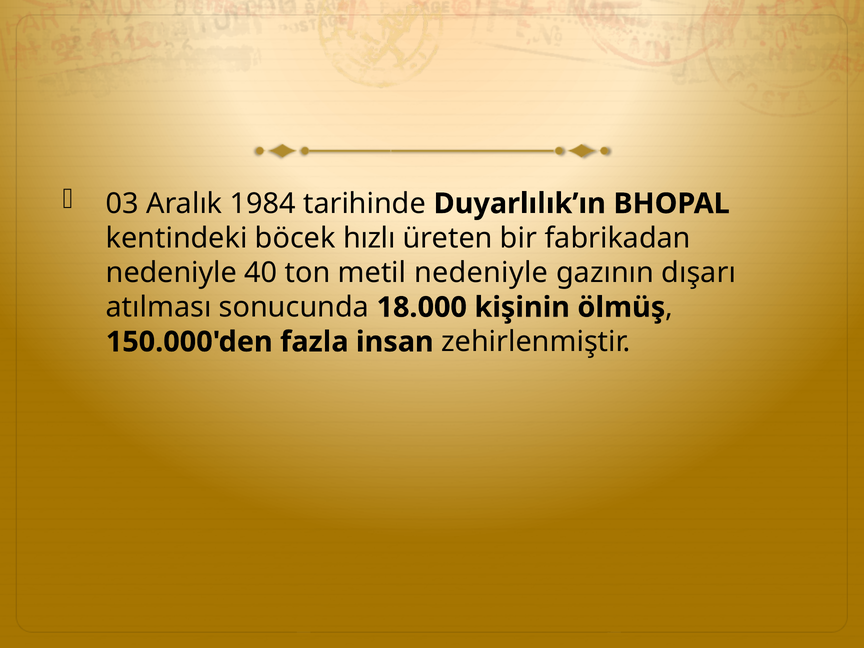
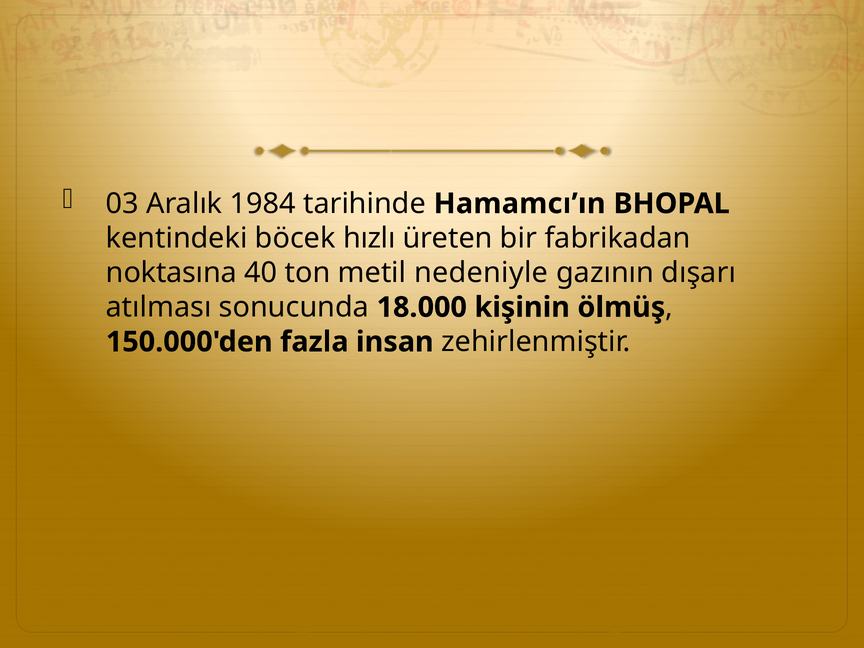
Duyarlılık’ın: Duyarlılık’ın -> Hamamcı’ın
nedeniyle at (171, 273): nedeniyle -> noktasına
